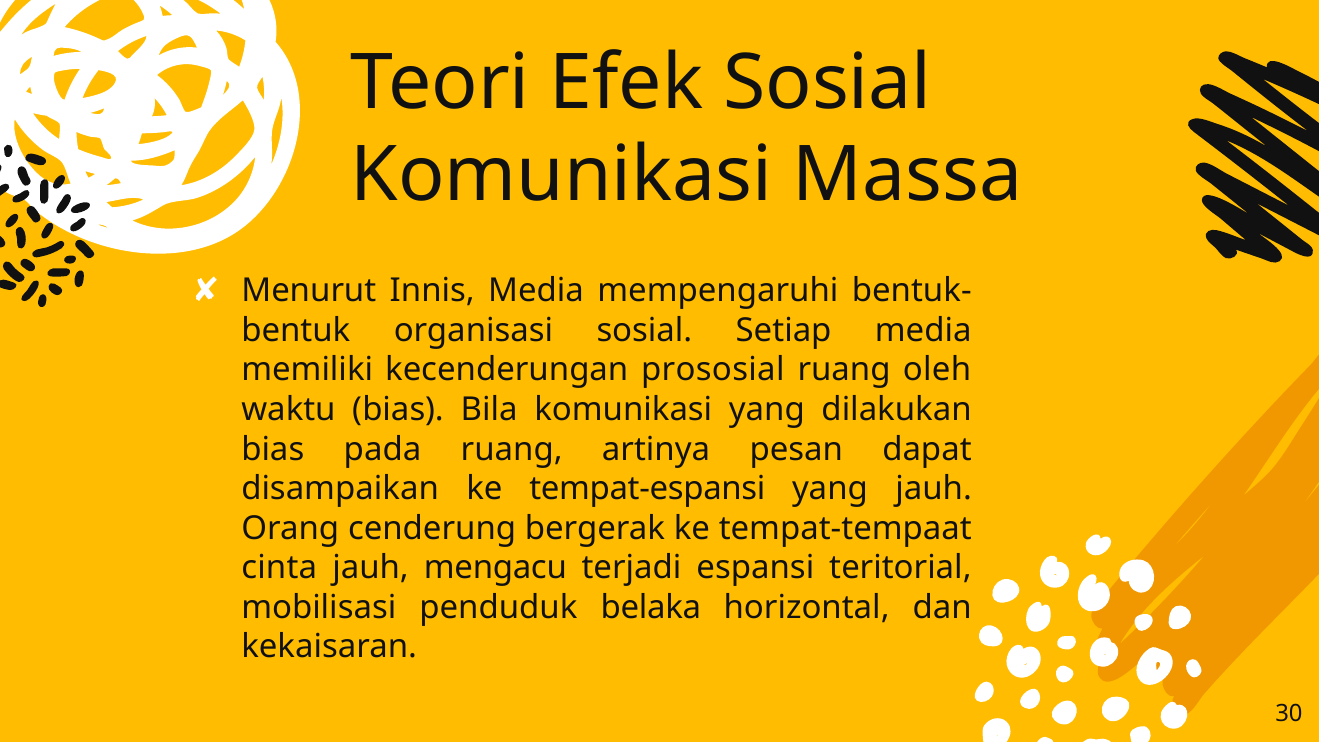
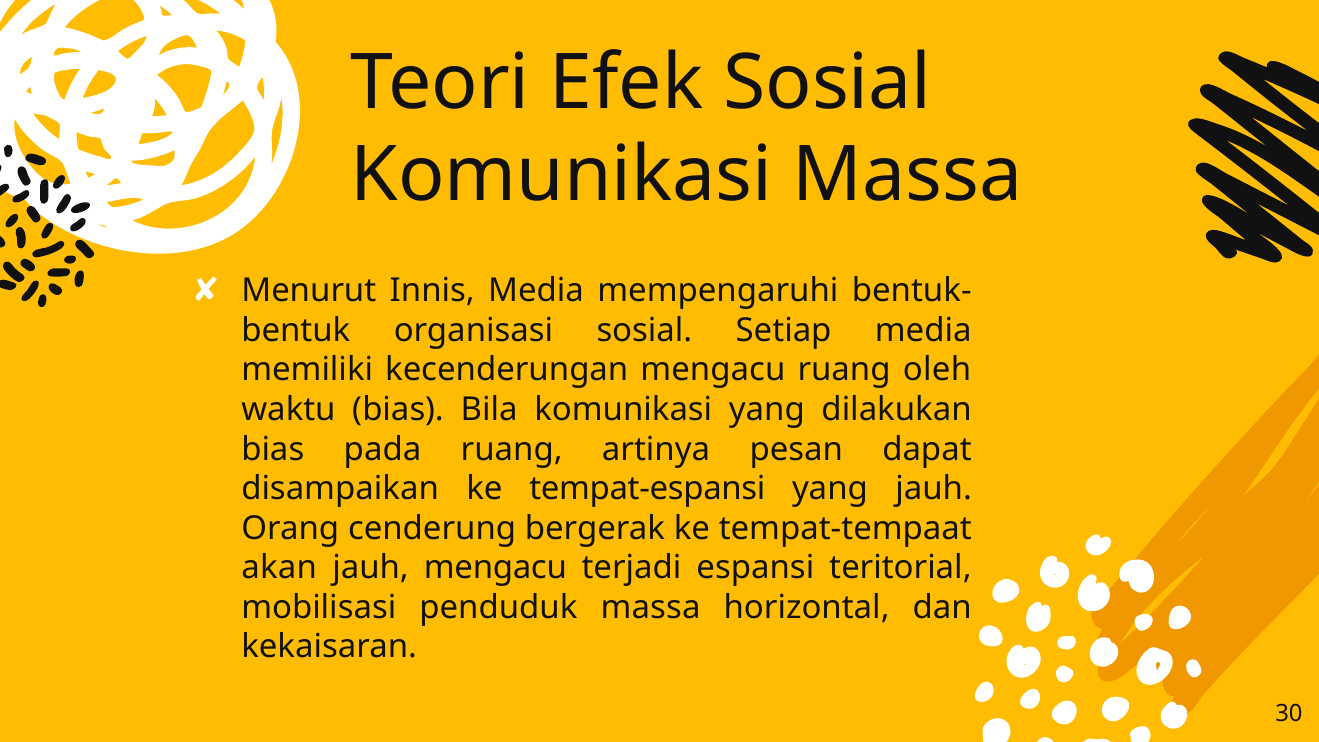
kecenderungan prososial: prososial -> mengacu
cinta: cinta -> akan
penduduk belaka: belaka -> massa
